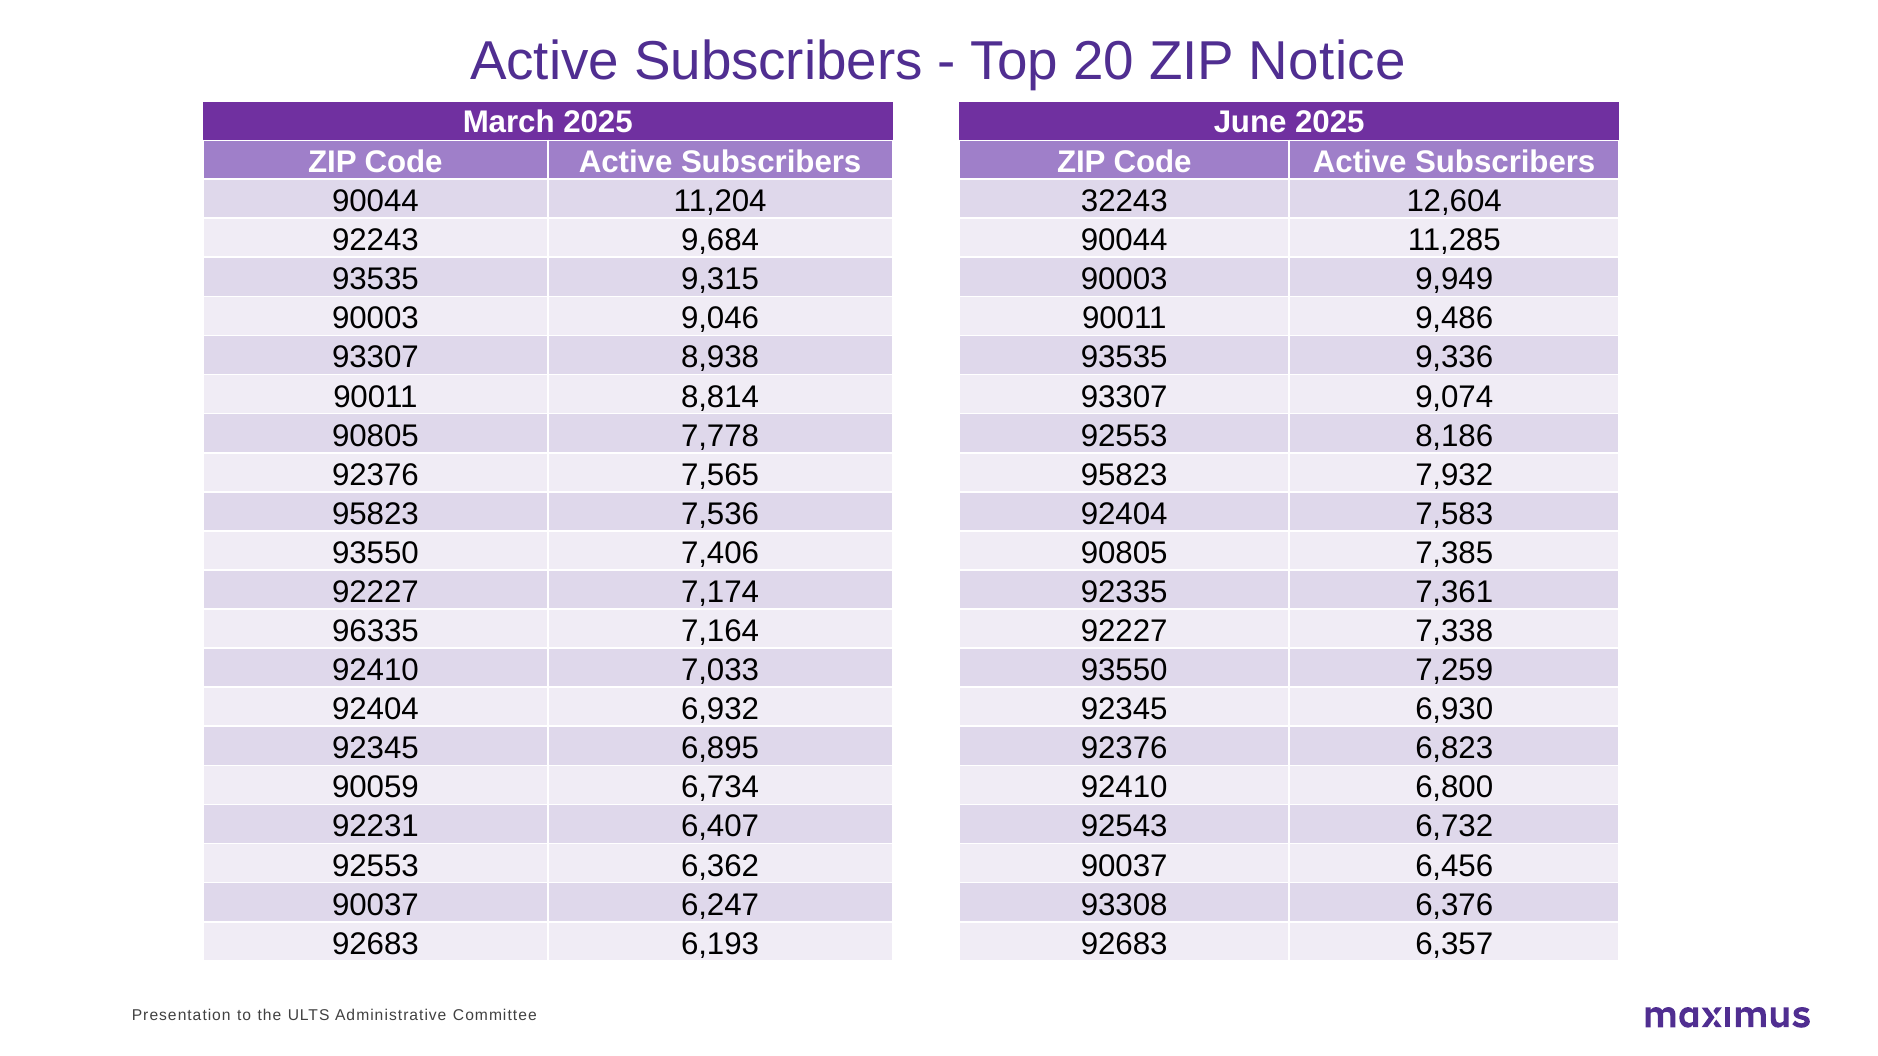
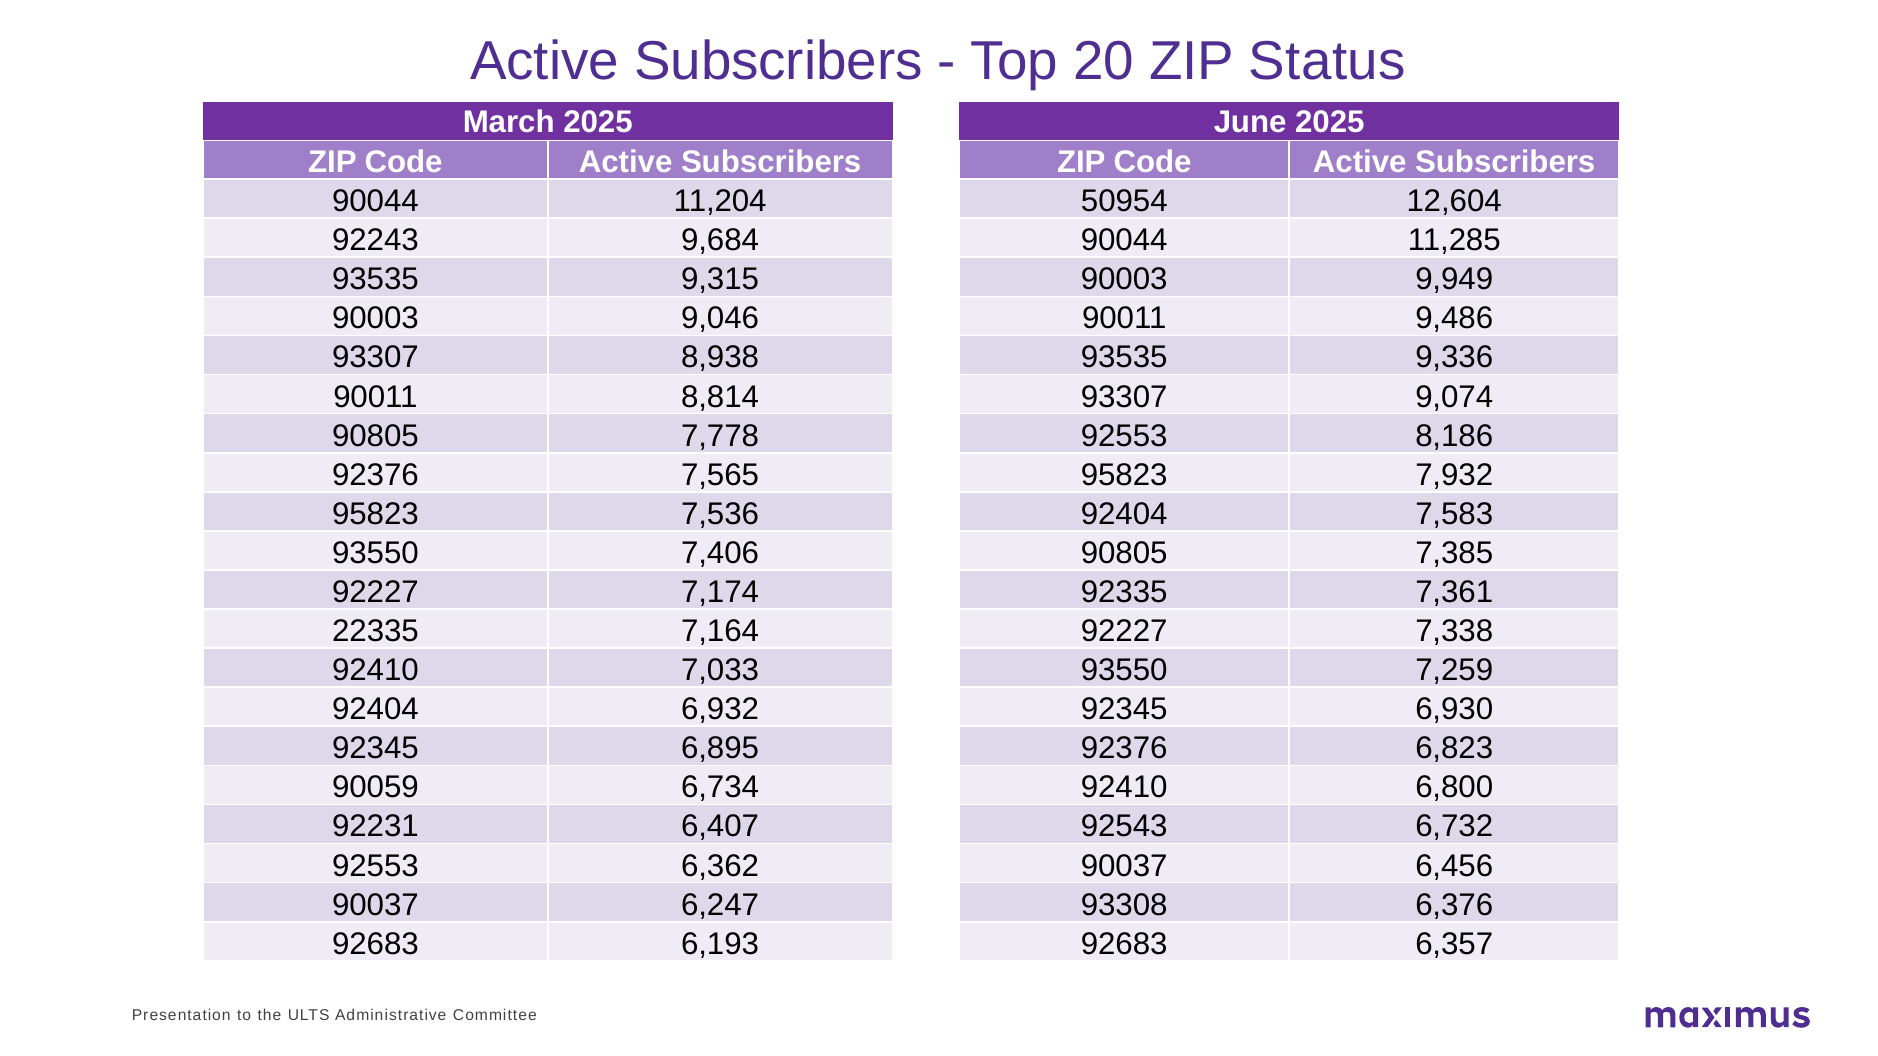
Notice: Notice -> Status
32243: 32243 -> 50954
96335: 96335 -> 22335
